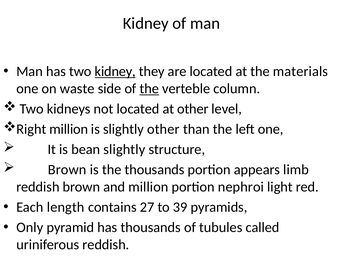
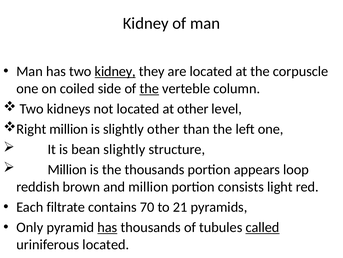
materials: materials -> corpuscle
waste: waste -> coiled
Brown at (67, 169): Brown -> Million
limb: limb -> loop
nephroi: nephroi -> consists
length: length -> filtrate
27: 27 -> 70
39: 39 -> 21
has at (107, 227) underline: none -> present
called underline: none -> present
uriniferous reddish: reddish -> located
